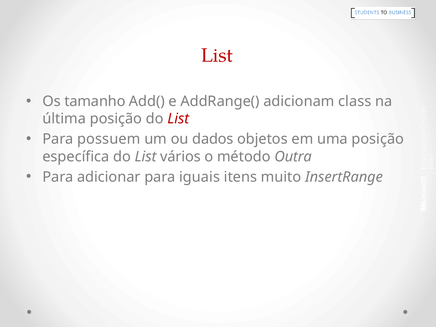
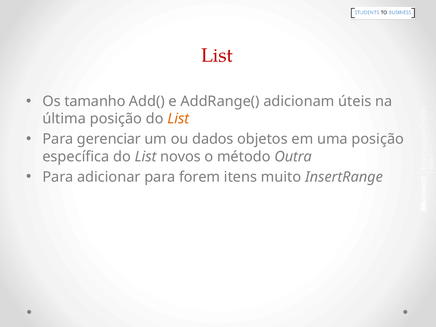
class: class -> úteis
List at (178, 119) colour: red -> orange
possuem: possuem -> gerenciar
vários: vários -> novos
iguais: iguais -> forem
